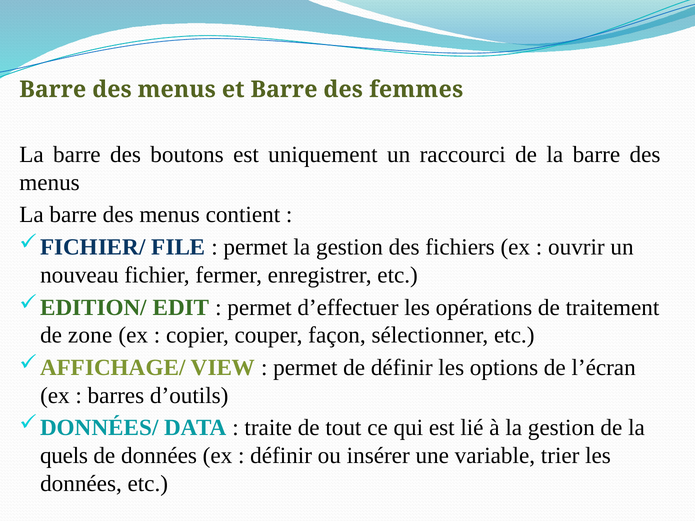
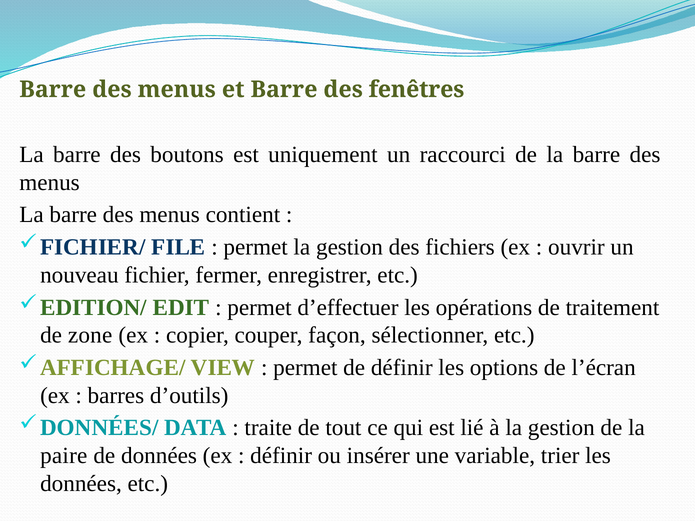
femmes: femmes -> fenêtres
quels: quels -> paire
